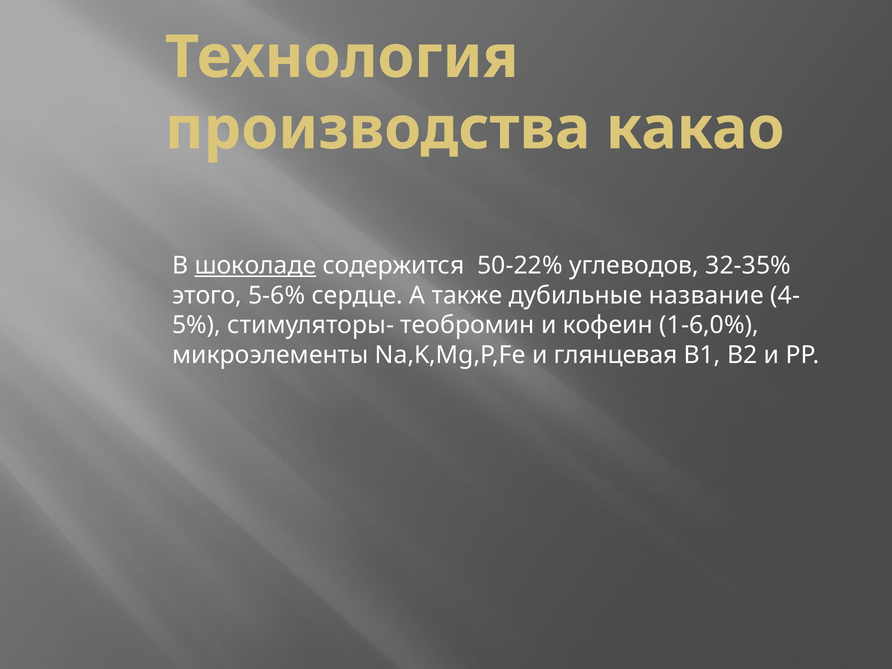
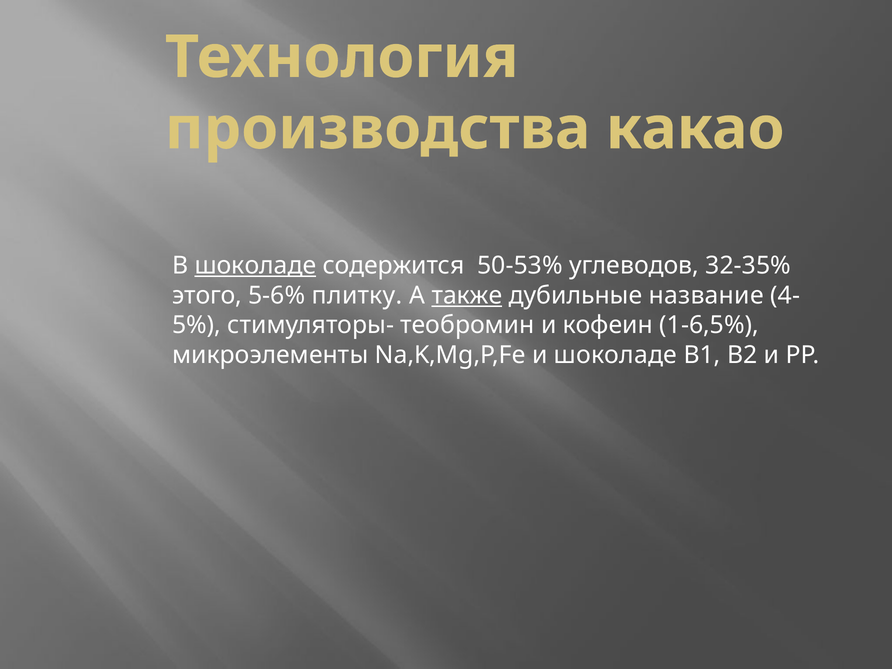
50-22%: 50-22% -> 50-53%
сердце: сердце -> плитку
также underline: none -> present
1-6,0%: 1-6,0% -> 1-6,5%
и глянцевая: глянцевая -> шоколаде
